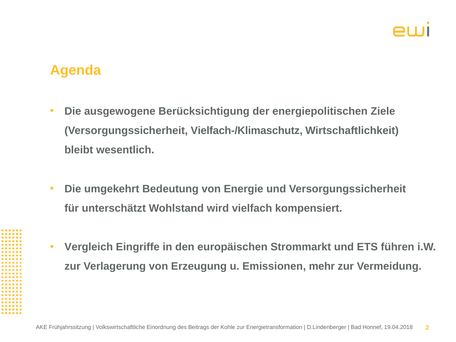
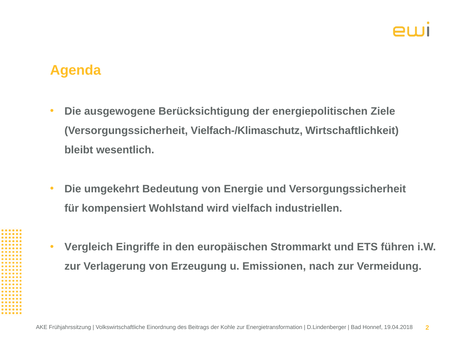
unterschätzt: unterschätzt -> kompensiert
kompensiert: kompensiert -> industriellen
mehr: mehr -> nach
